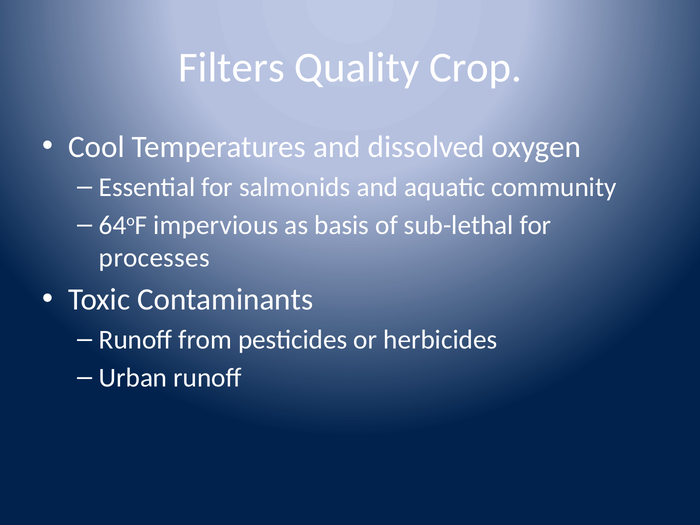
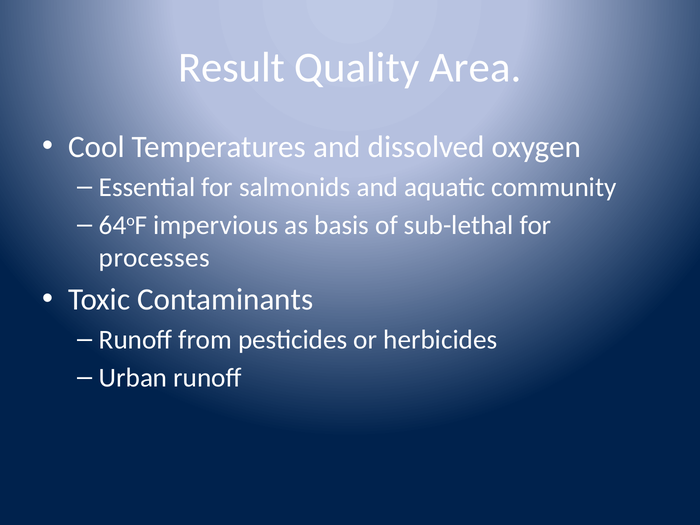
Filters: Filters -> Result
Crop: Crop -> Area
